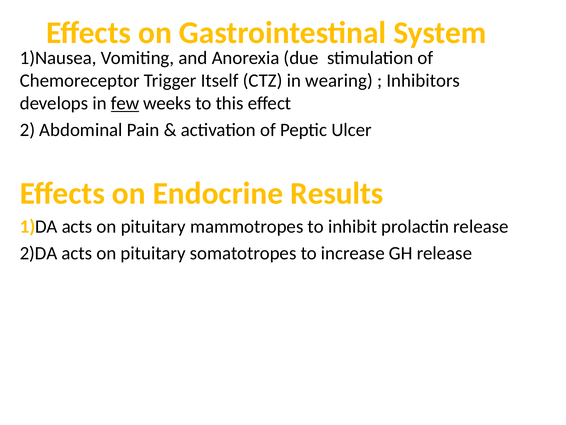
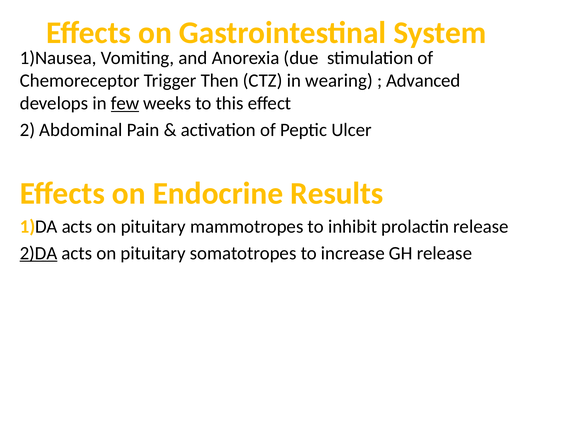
Itself: Itself -> Then
Inhibitors: Inhibitors -> Advanced
2)DA underline: none -> present
